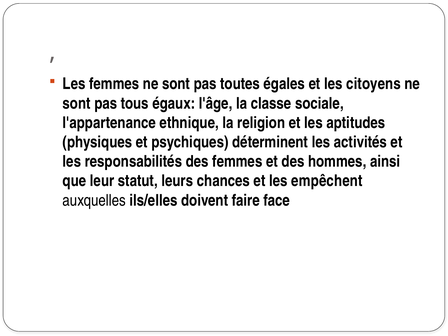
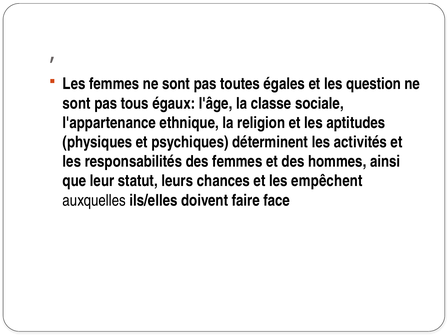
citoyens: citoyens -> question
